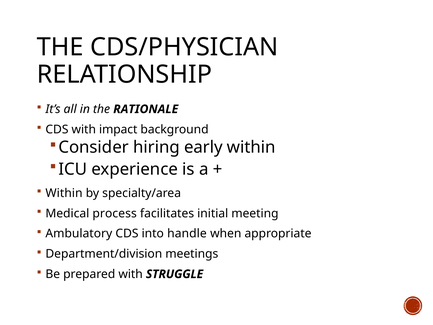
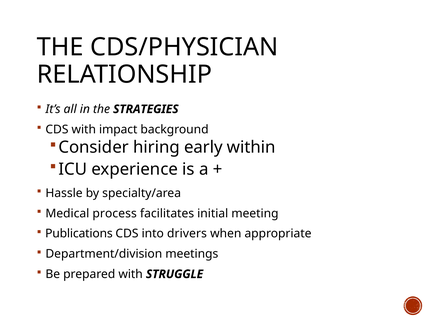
RATIONALE: RATIONALE -> STRATEGIES
Within at (64, 193): Within -> Hassle
Ambulatory: Ambulatory -> Publications
handle: handle -> drivers
